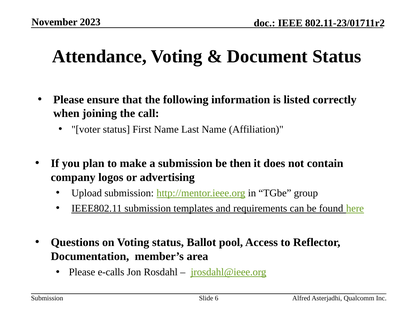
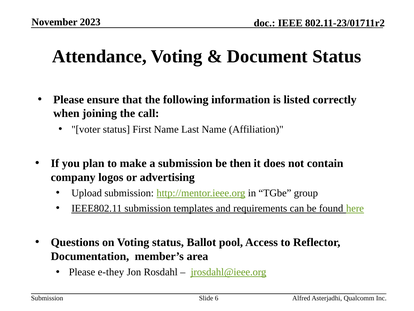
e-calls: e-calls -> e-they
